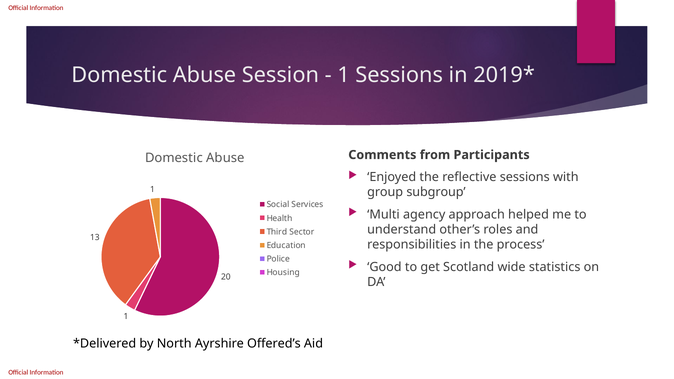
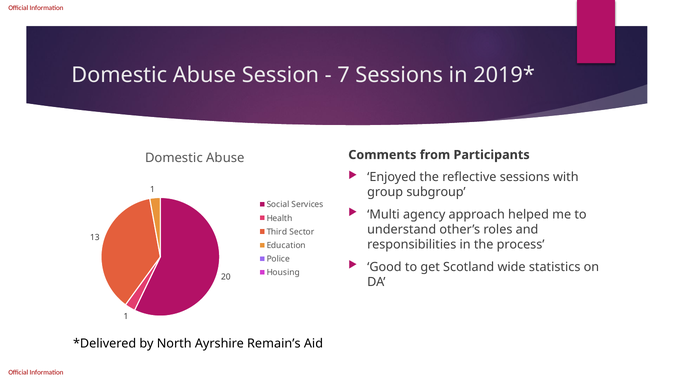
1 at (344, 75): 1 -> 7
Offered’s: Offered’s -> Remain’s
